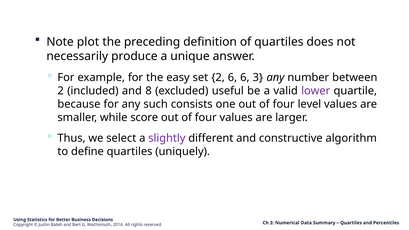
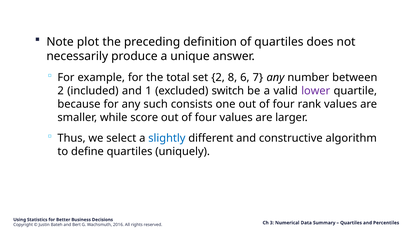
easy: easy -> total
2 6: 6 -> 8
6 3: 3 -> 7
8: 8 -> 1
useful: useful -> switch
level: level -> rank
slightly colour: purple -> blue
